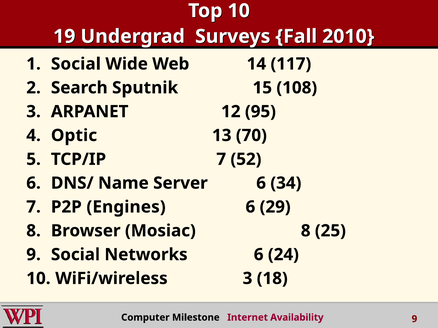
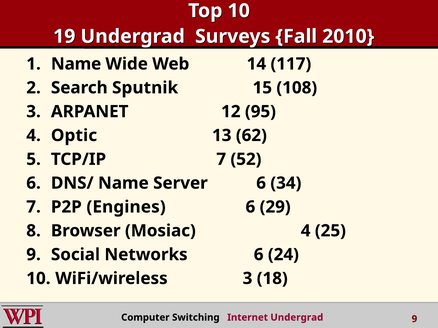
Social at (76, 64): Social -> Name
70: 70 -> 62
Mosiac 8: 8 -> 4
Milestone: Milestone -> Switching
Internet Availability: Availability -> Undergrad
